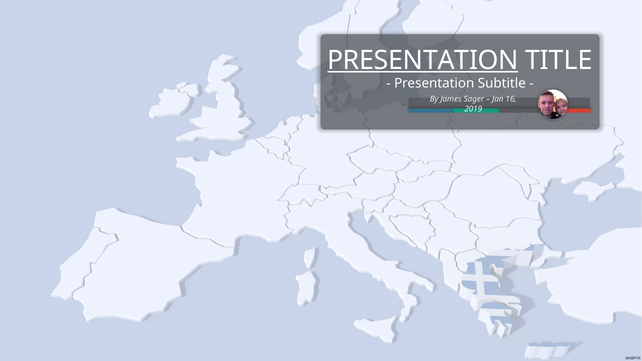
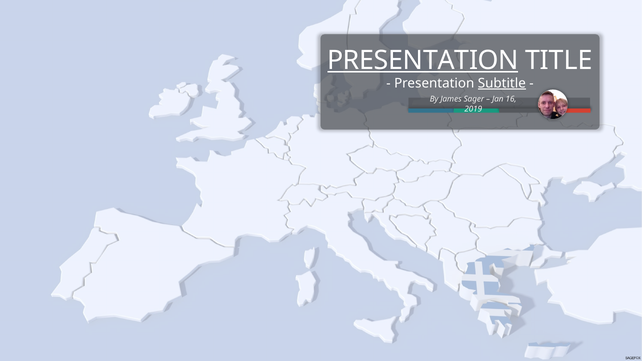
Subtitle underline: none -> present
